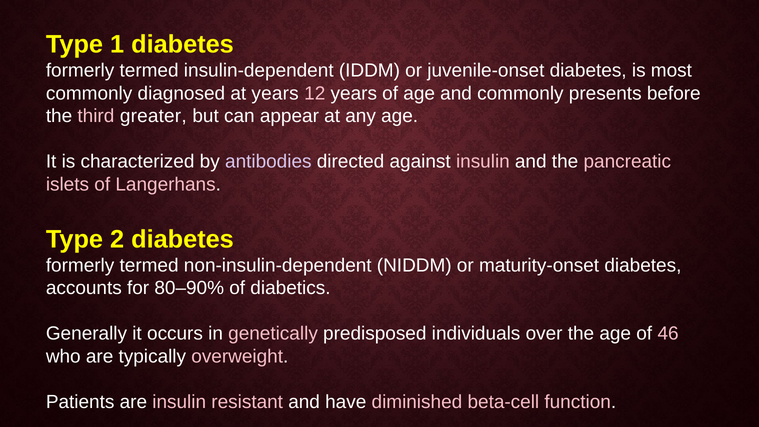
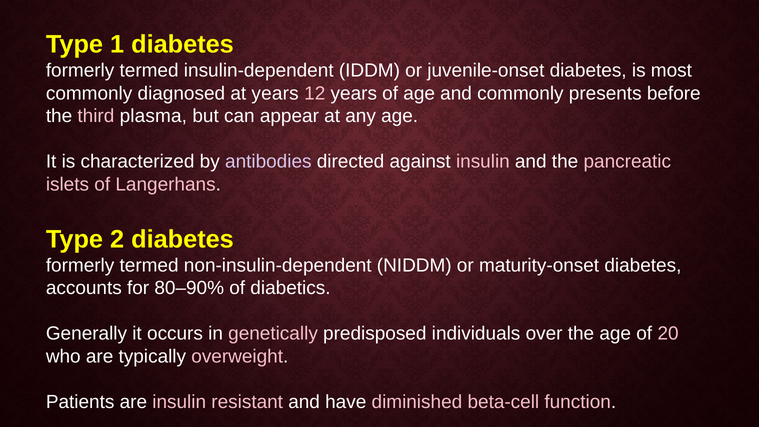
greater: greater -> plasma
46: 46 -> 20
